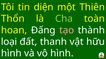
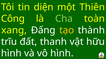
Thổn: Thổn -> Công
hoan: hoan -> xang
tạo colour: pink -> yellow
loại: loại -> trĩu
